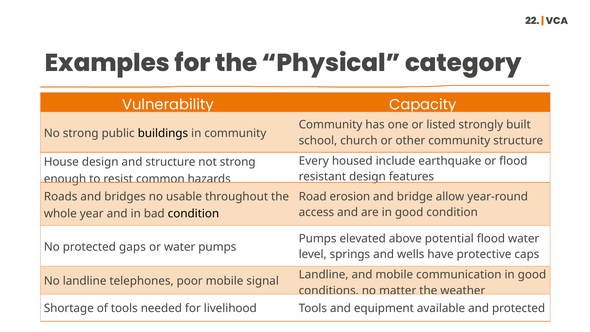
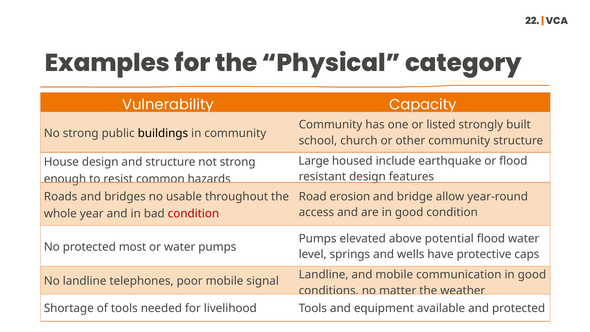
Every: Every -> Large
condition at (193, 213) colour: black -> red
gaps: gaps -> most
